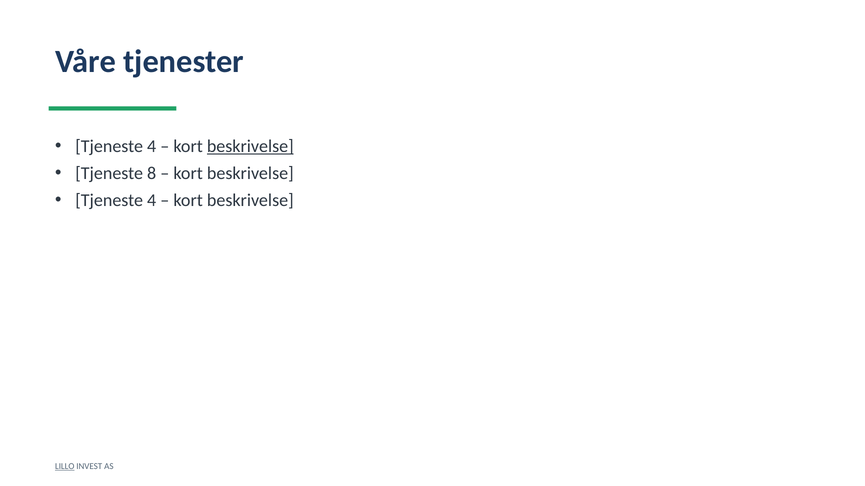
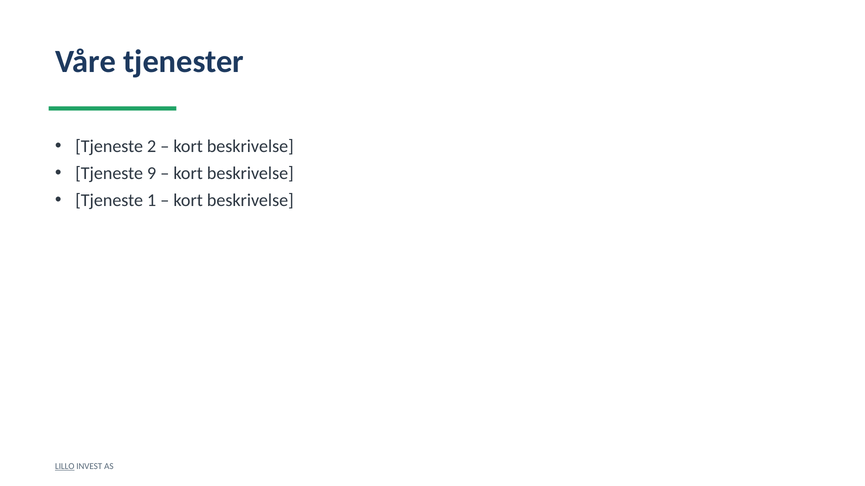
4 at (152, 147): 4 -> 2
beskrivelse at (250, 147) underline: present -> none
8: 8 -> 9
4 at (152, 201): 4 -> 1
